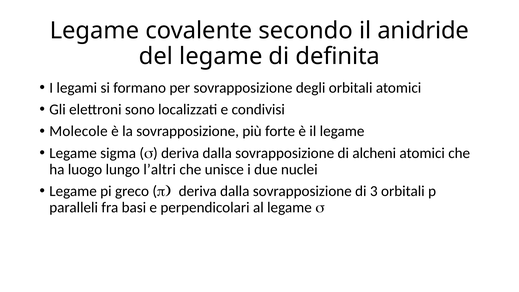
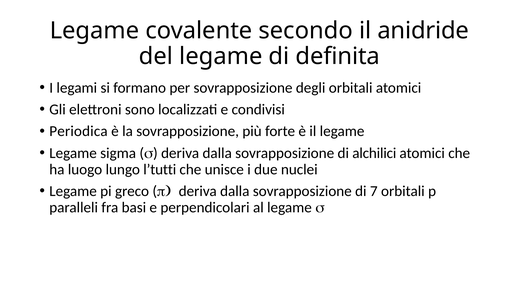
Molecole: Molecole -> Periodica
alcheni: alcheni -> alchilici
l’altri: l’altri -> l’tutti
3: 3 -> 7
